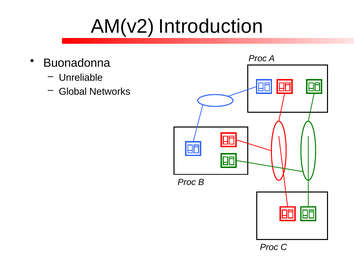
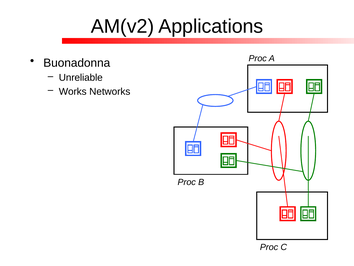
Introduction: Introduction -> Applications
Global: Global -> Works
